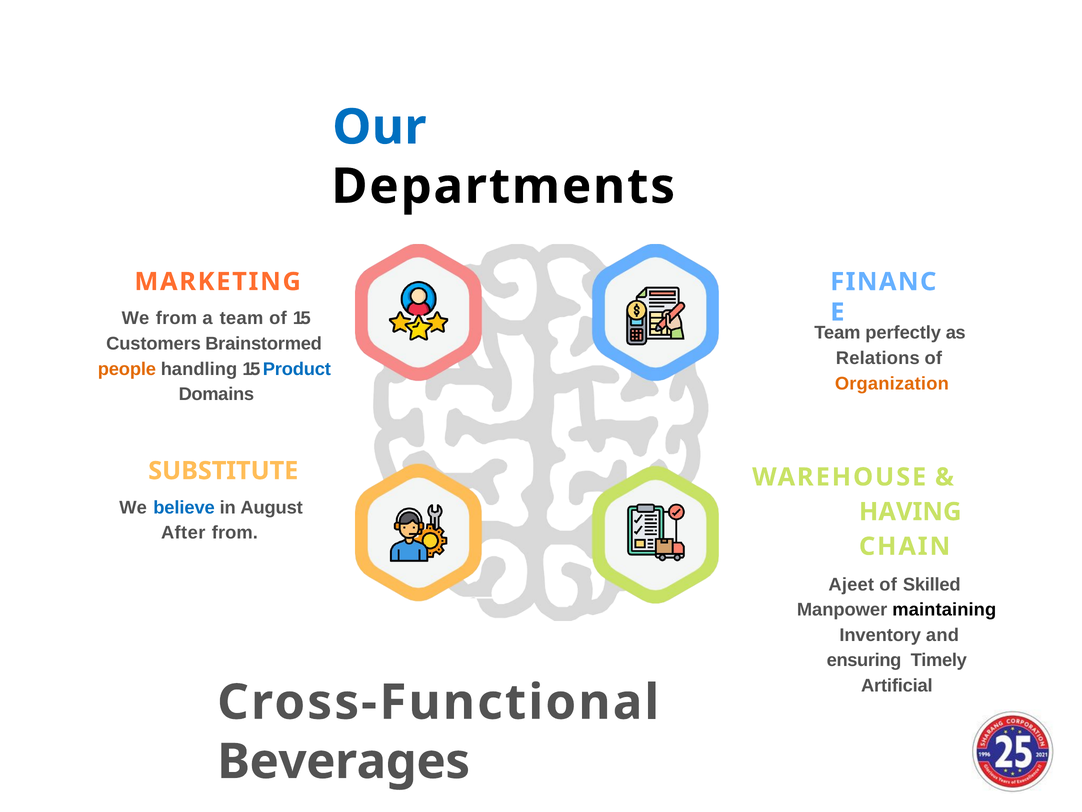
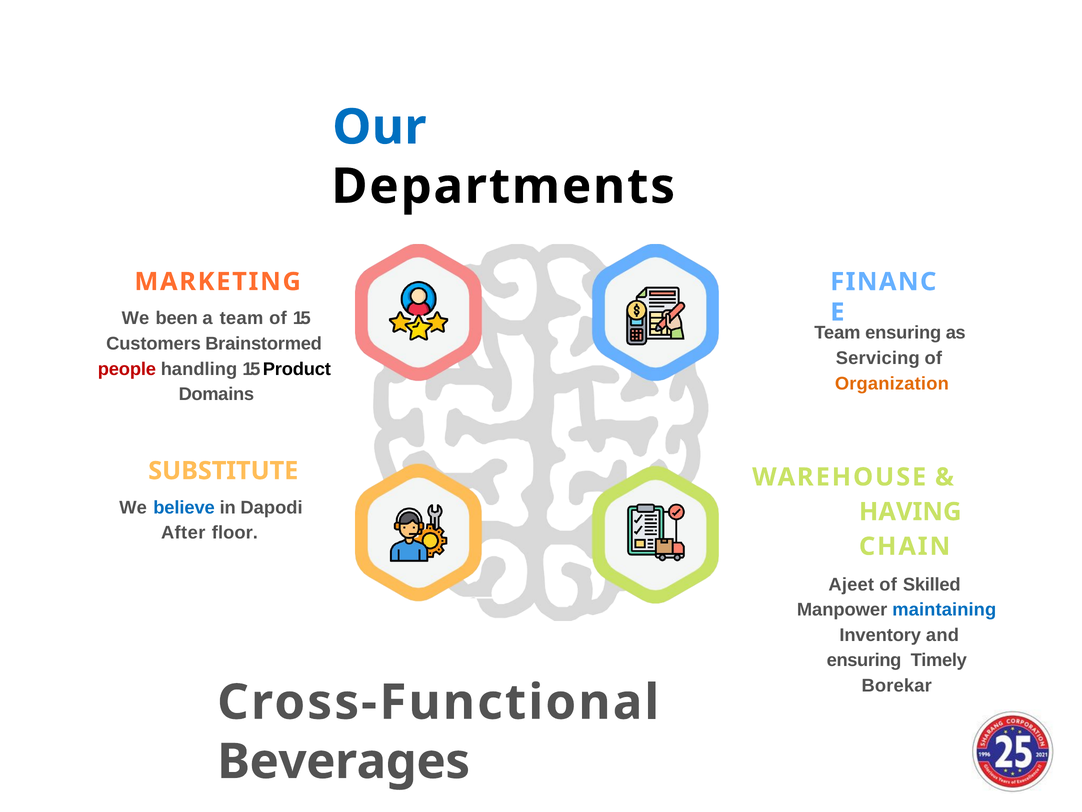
We from: from -> been
perfectly at (903, 333): perfectly -> ensuring
Relations: Relations -> Servicing
people colour: orange -> red
Product colour: blue -> black
August: August -> Dapodi
After from: from -> floor
maintaining colour: black -> blue
Artificial: Artificial -> Borekar
